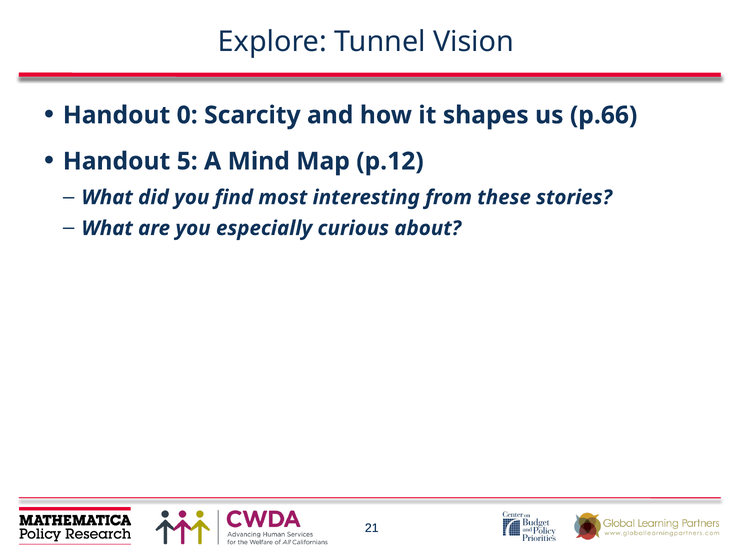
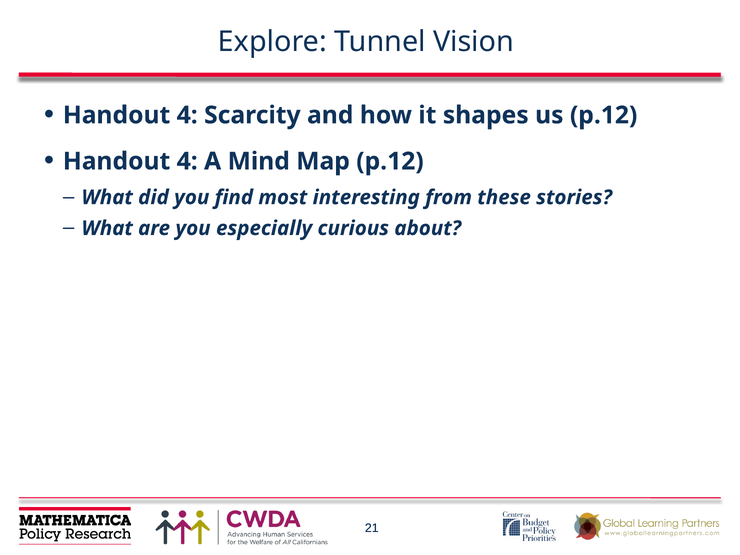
0 at (187, 115): 0 -> 4
us p.66: p.66 -> p.12
5 at (187, 161): 5 -> 4
